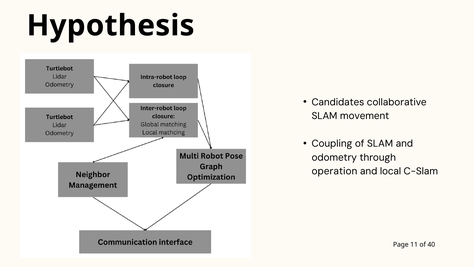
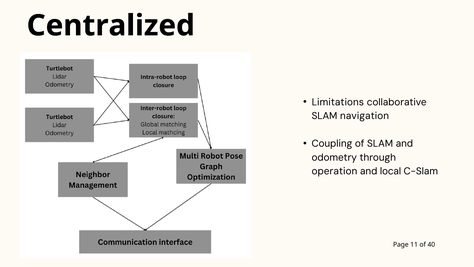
Hypothesis: Hypothesis -> Centralized
Candidates: Candidates -> Limitations
movement: movement -> navigation
